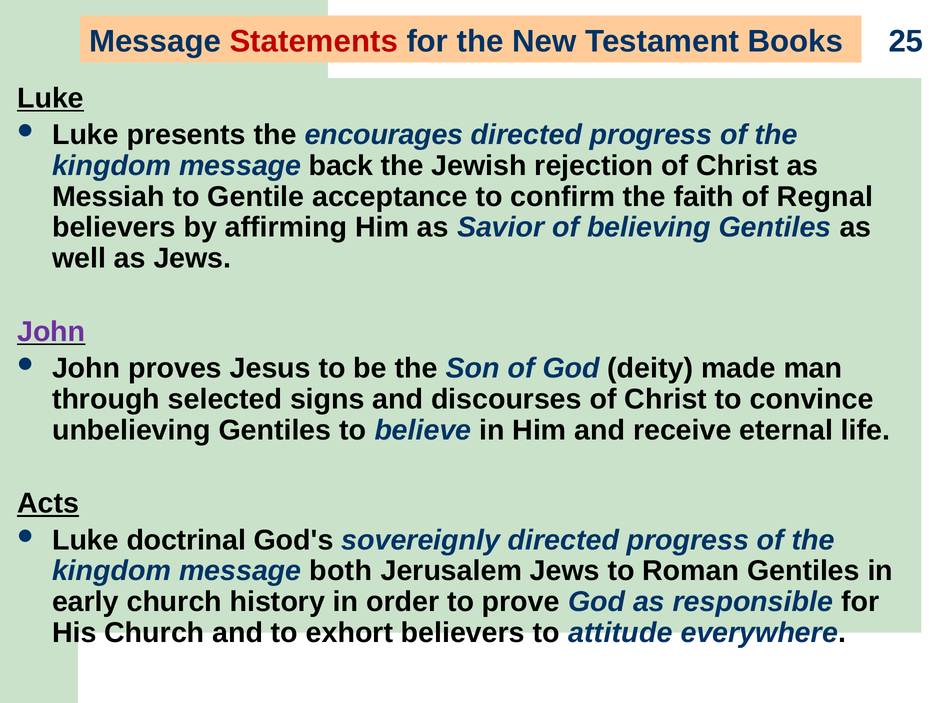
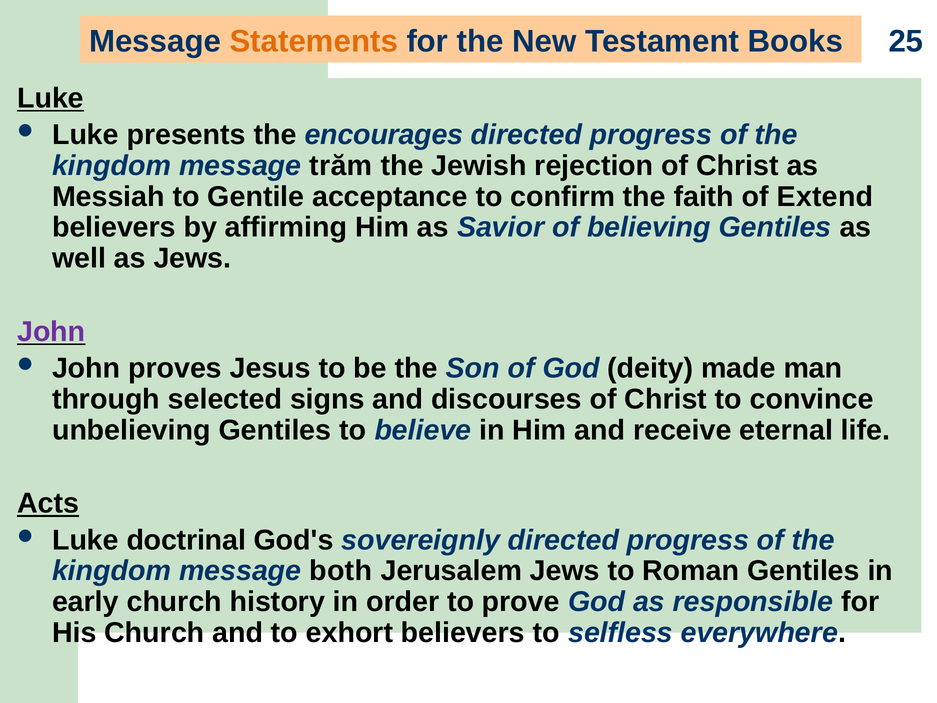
Statements colour: red -> orange
back: back -> trăm
Regnal: Regnal -> Extend
attitude: attitude -> selfless
